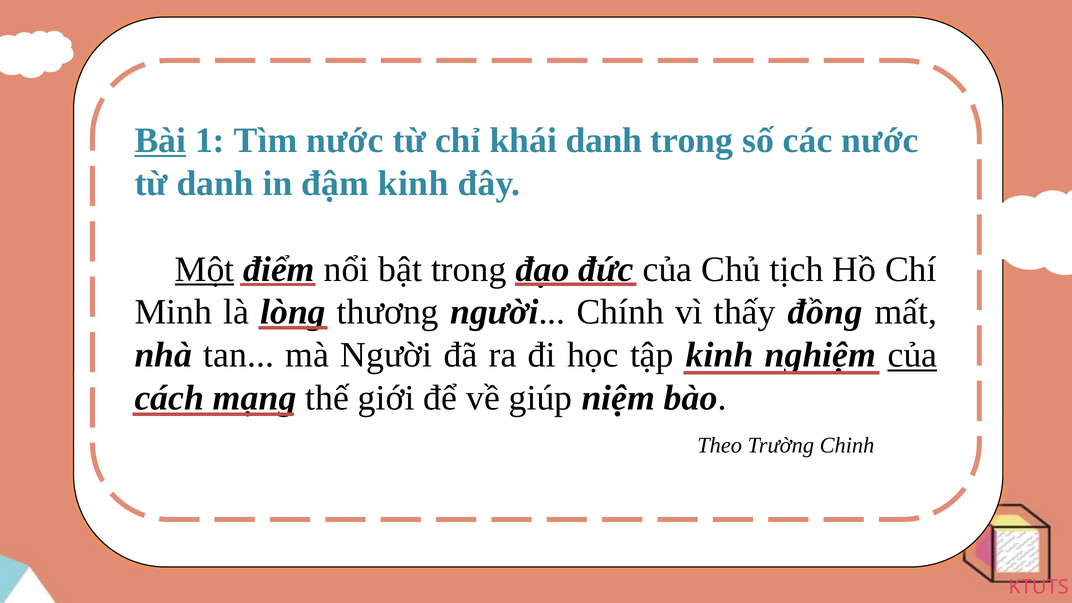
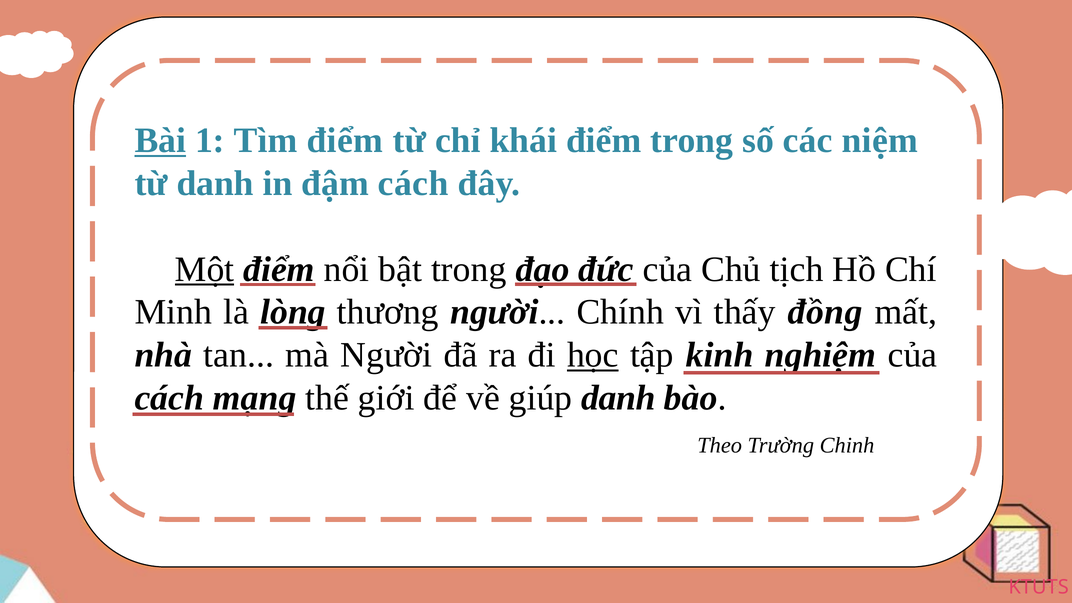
Tìm nước: nước -> điểm
khái danh: danh -> điểm
các nước: nước -> niệm
đậm kinh: kinh -> cách
học underline: none -> present
của at (912, 355) underline: present -> none
giúp niệm: niệm -> danh
